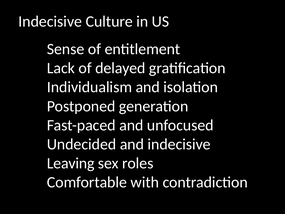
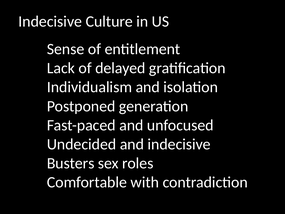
Leaving: Leaving -> Busters
